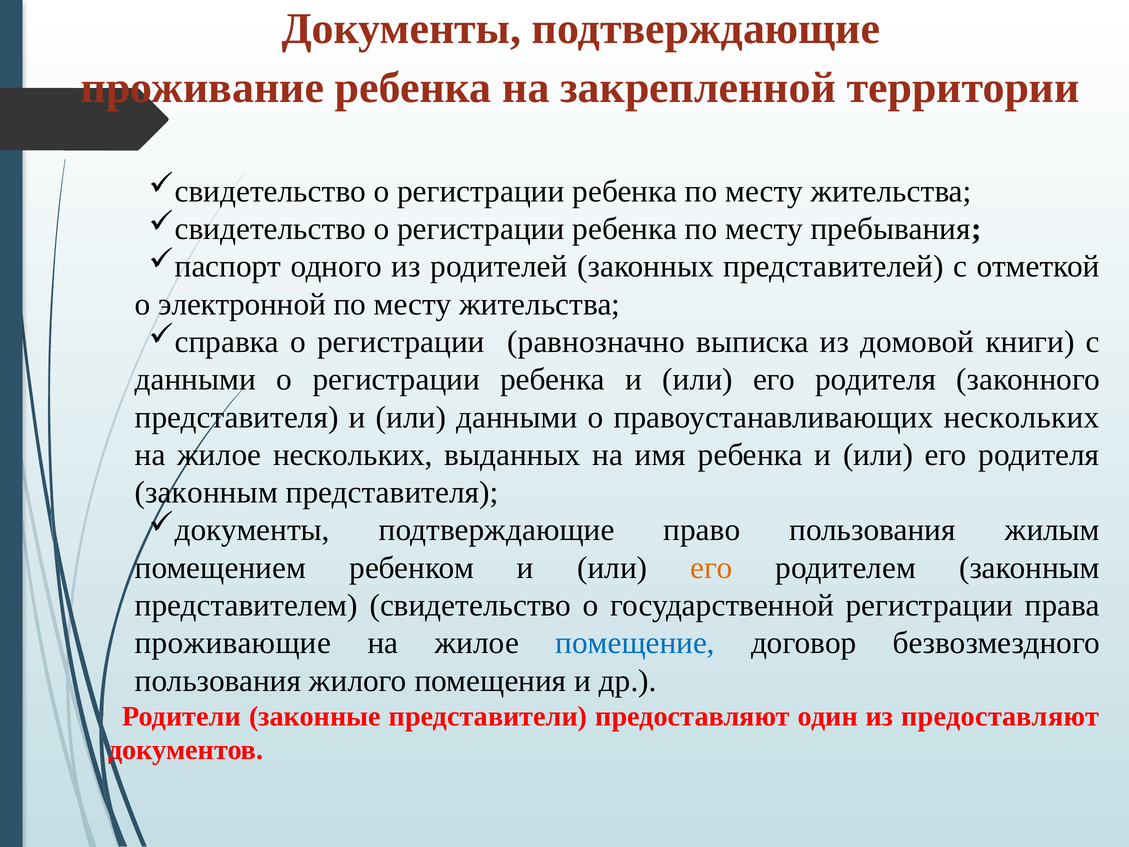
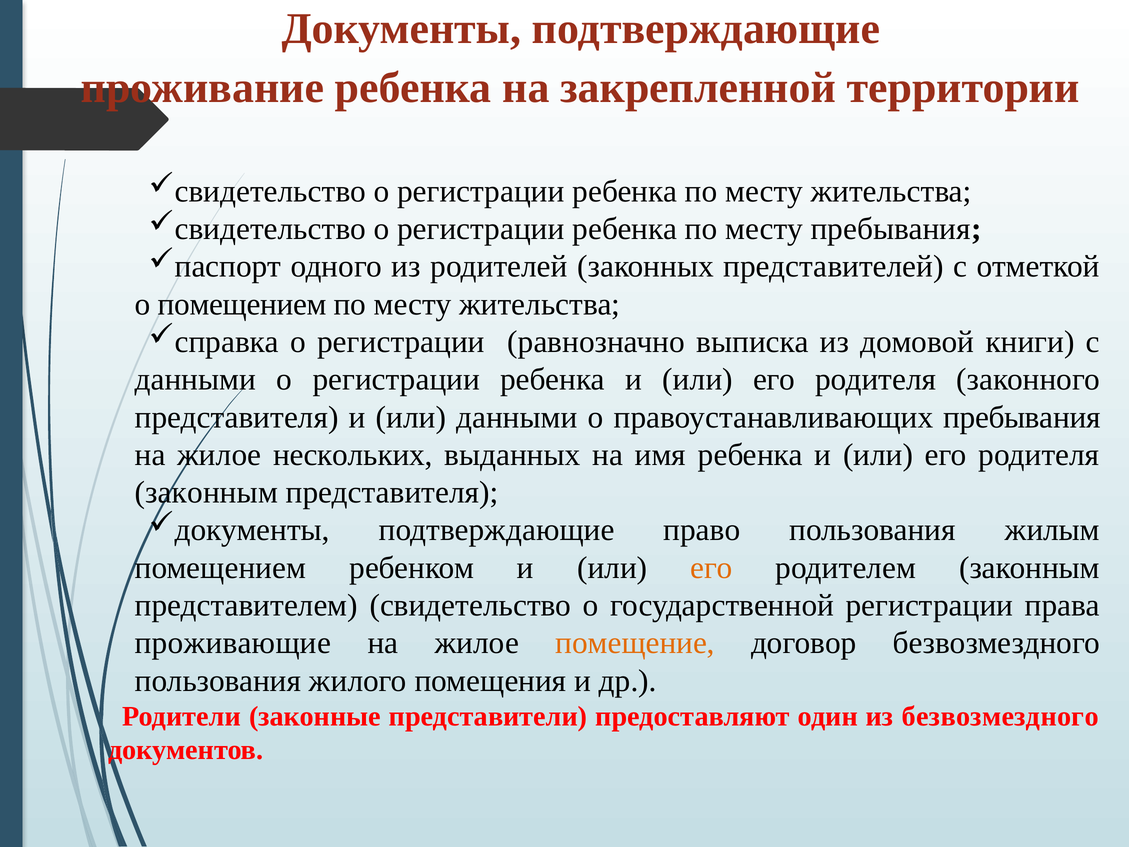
о электронной: электронной -> помещением
правоустанавливающих нескольких: нескольких -> пребывания
помещение colour: blue -> orange
из предоставляют: предоставляют -> безвозмездного
